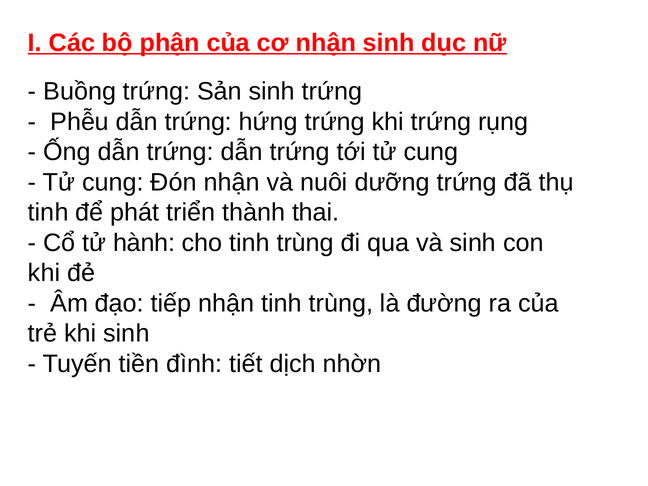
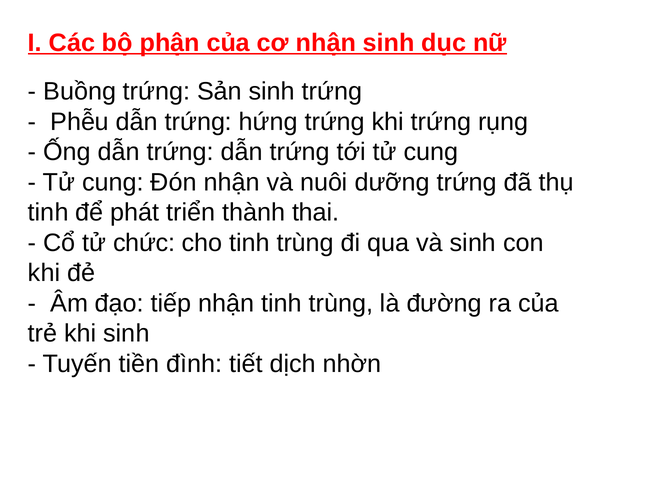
hành: hành -> chức
